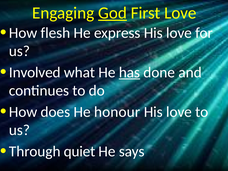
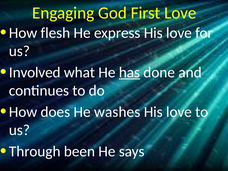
God underline: present -> none
honour: honour -> washes
quiet: quiet -> been
